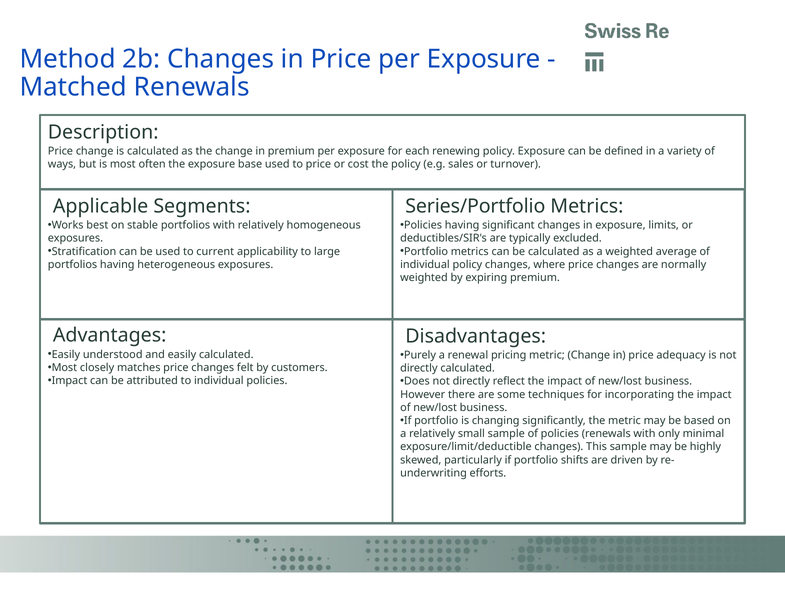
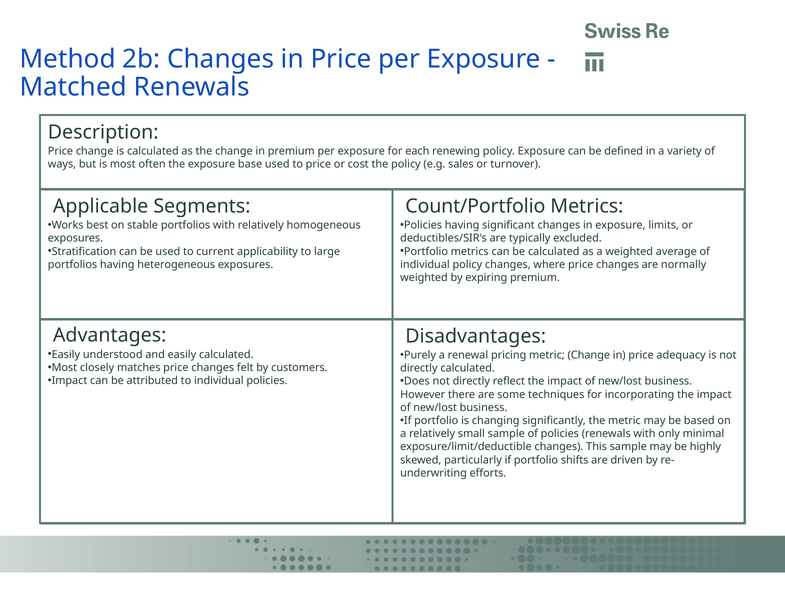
Series/Portfolio: Series/Portfolio -> Count/Portfolio
